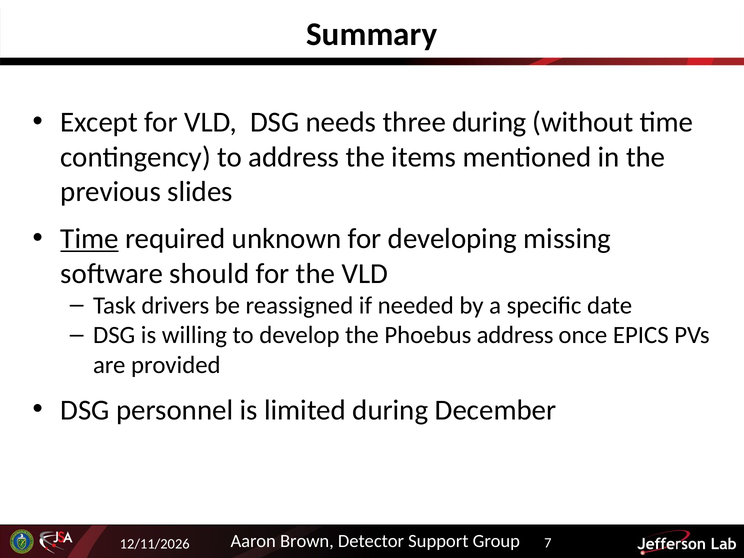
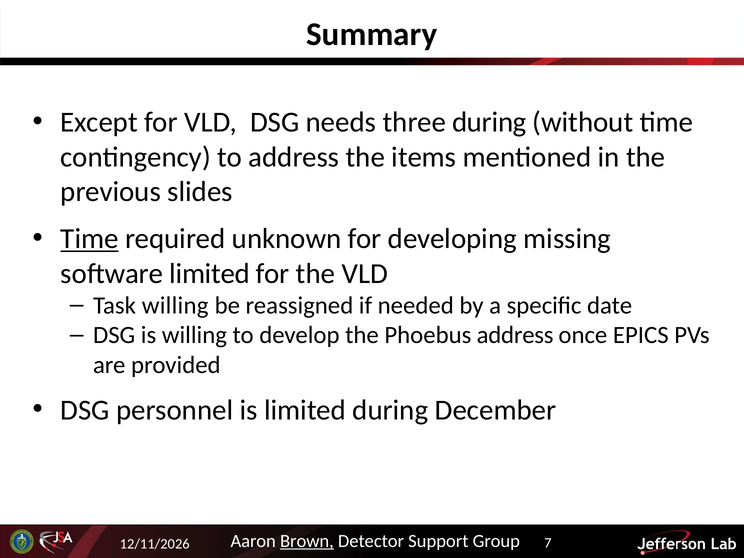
software should: should -> limited
Task drivers: drivers -> willing
Brown underline: none -> present
